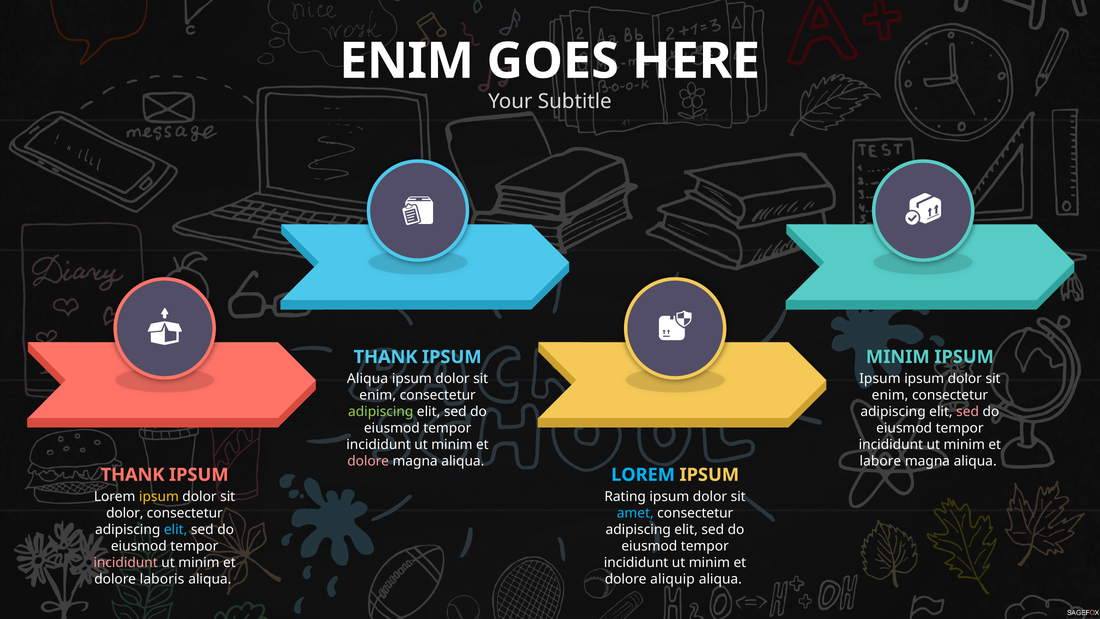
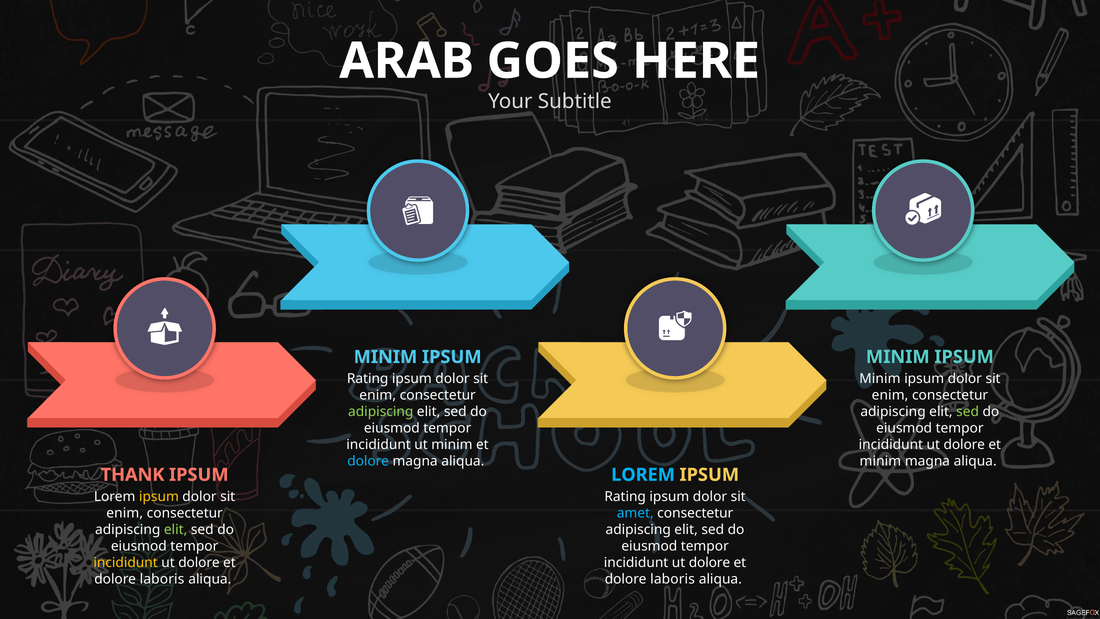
ENIM at (407, 61): ENIM -> ARAB
THANK at (386, 357): THANK -> MINIM
Ipsum at (880, 378): Ipsum -> Minim
Aliqua at (368, 379): Aliqua -> Rating
sed at (968, 411) colour: pink -> light green
minim at (964, 444): minim -> dolore
labore at (880, 461): labore -> minim
dolore at (368, 461) colour: pink -> light blue
dolor at (125, 513): dolor -> enim
elit at (176, 529) colour: light blue -> light green
incididunt at (126, 562) colour: pink -> yellow
minim at (199, 562): minim -> dolore
minim at (709, 562): minim -> dolore
aliquip at (673, 579): aliquip -> laboris
